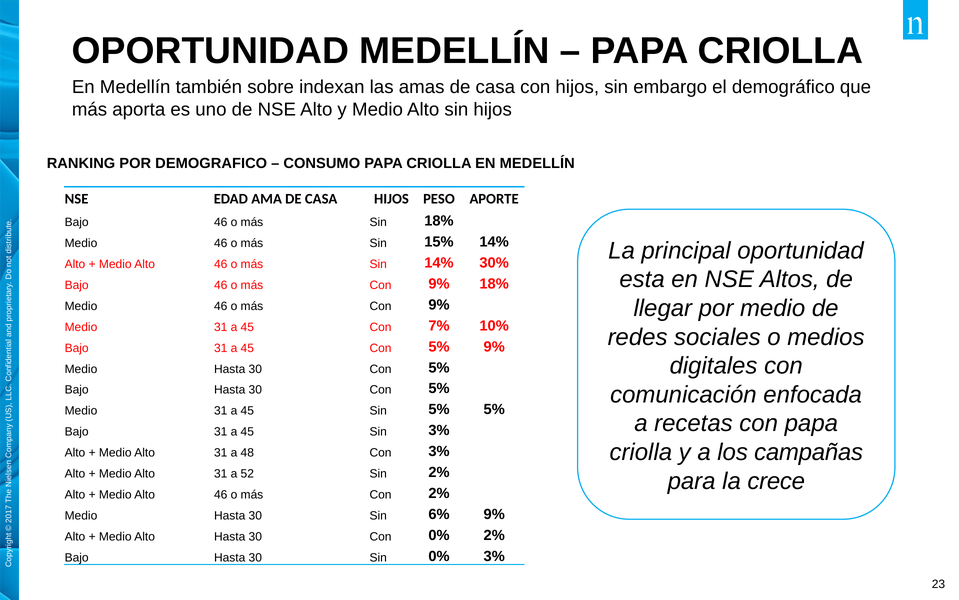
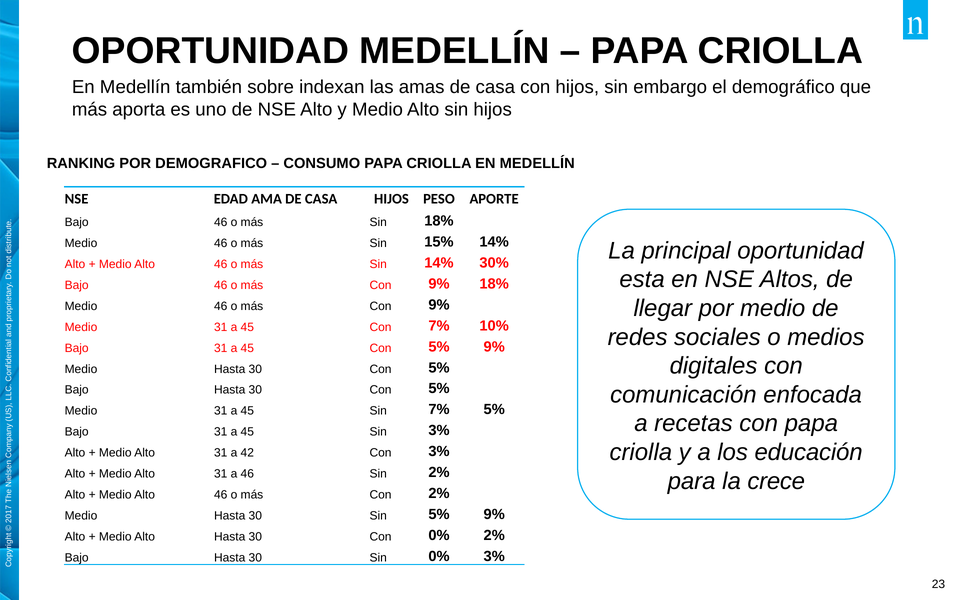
Sin 5%: 5% -> 7%
campañas: campañas -> educación
48: 48 -> 42
a 52: 52 -> 46
Sin 6%: 6% -> 5%
